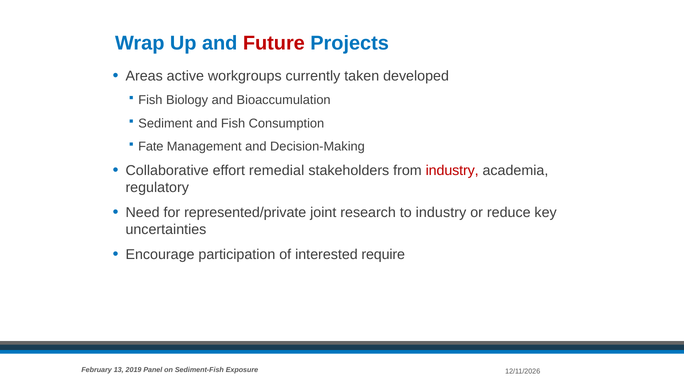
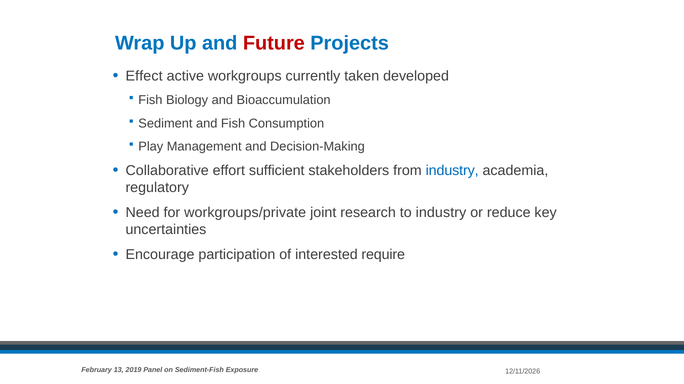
Areas: Areas -> Effect
Fate: Fate -> Play
remedial: remedial -> sufficient
industry at (452, 171) colour: red -> blue
represented/private: represented/private -> workgroups/private
